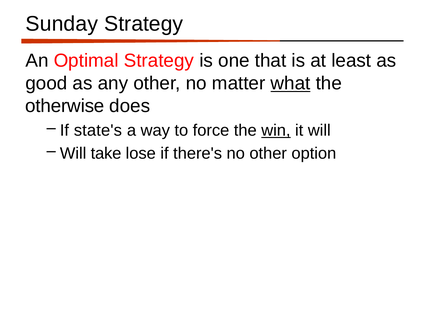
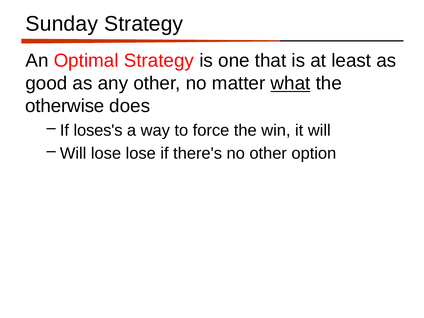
state's: state's -> loses's
win underline: present -> none
Will take: take -> lose
